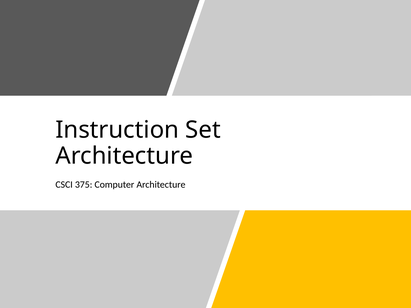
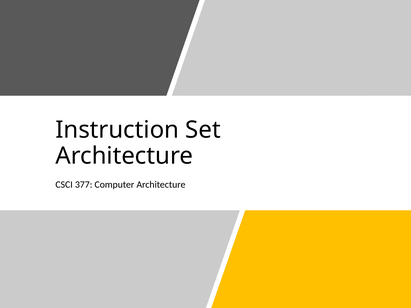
375: 375 -> 377
